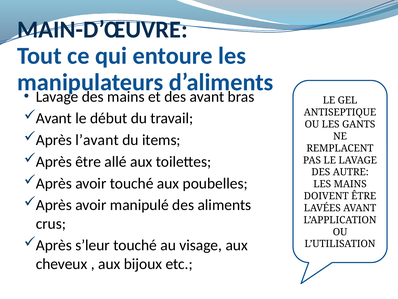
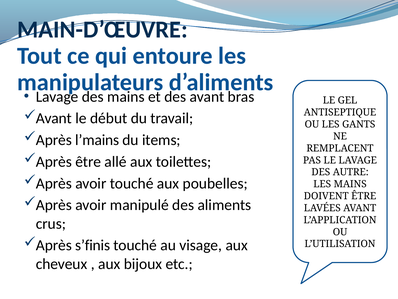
l’avant: l’avant -> l’mains
s’leur: s’leur -> s’finis
